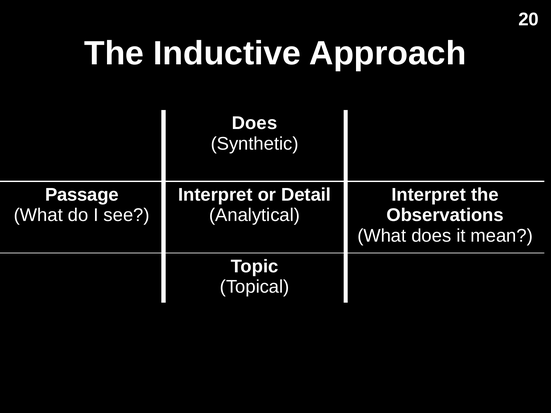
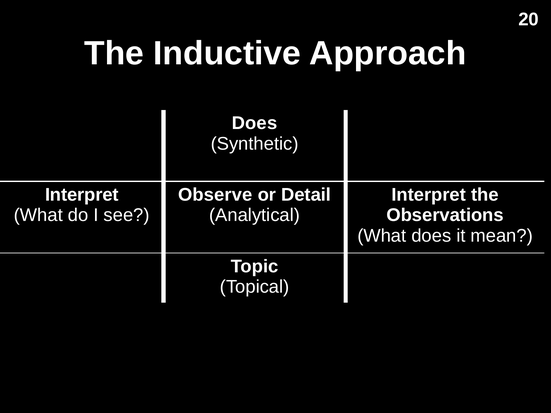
Passage at (82, 195): Passage -> Interpret
Interpret at (215, 195): Interpret -> Observe
